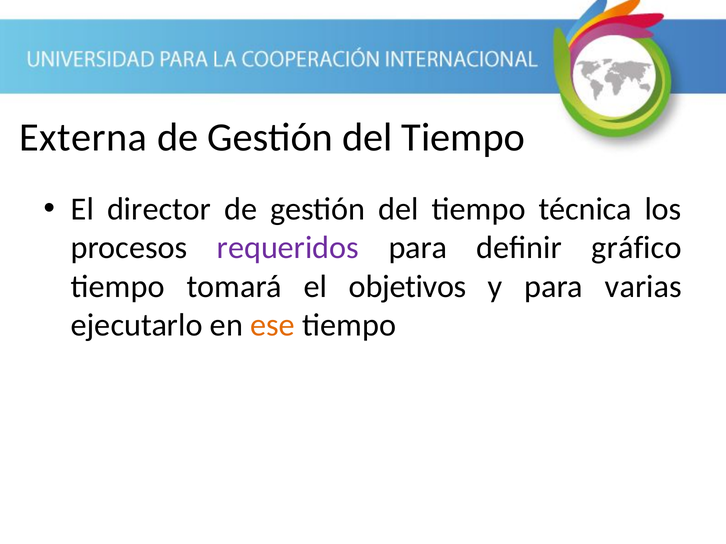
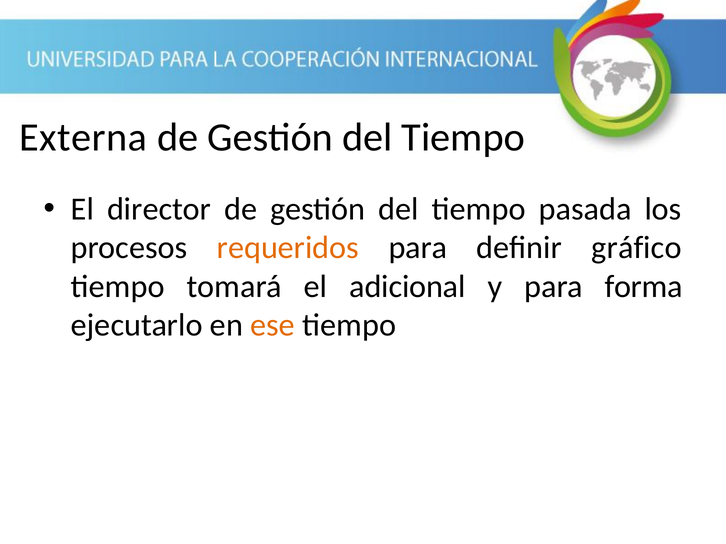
técnica: técnica -> pasada
requeridos colour: purple -> orange
objetivos: objetivos -> adicional
varias: varias -> forma
